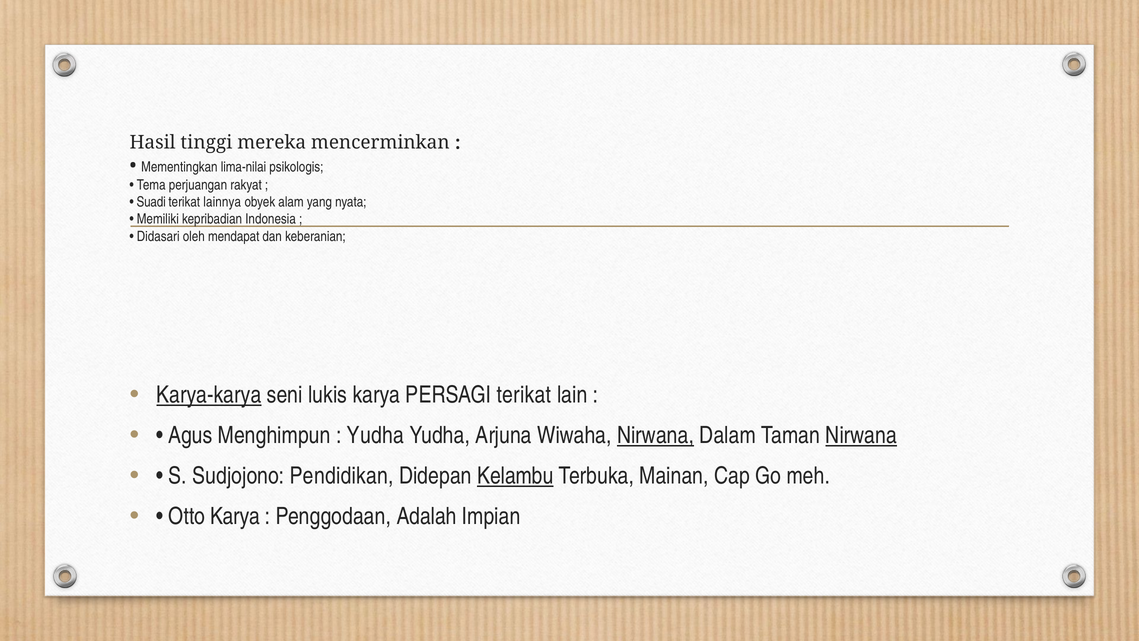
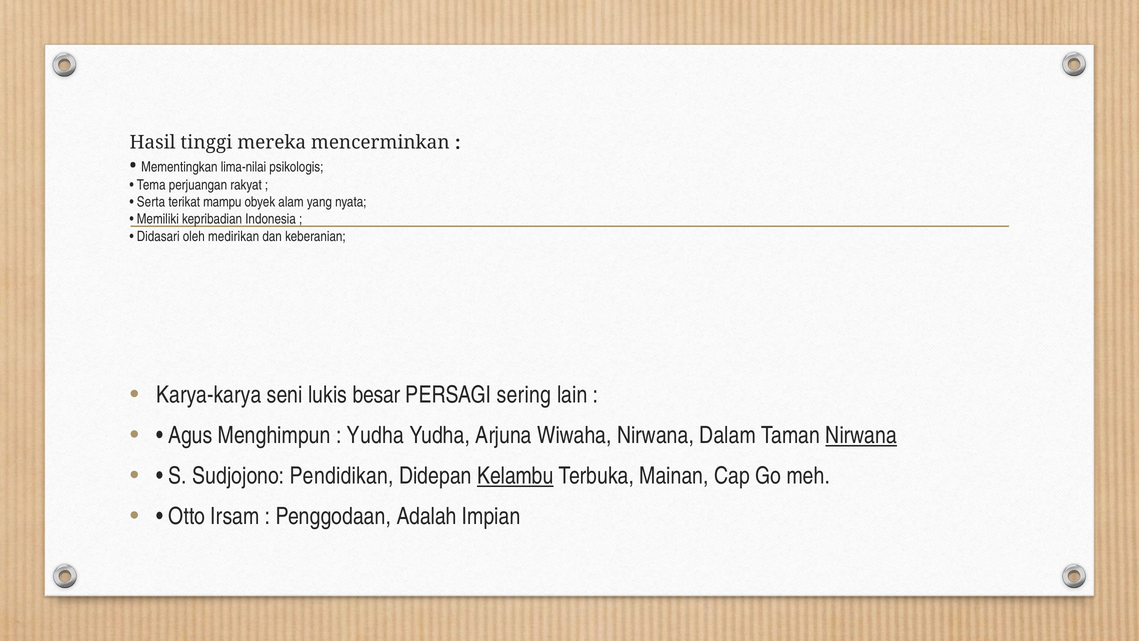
Suadi: Suadi -> Serta
lainnya: lainnya -> mampu
mendapat: mendapat -> medirikan
Karya-karya underline: present -> none
lukis karya: karya -> besar
PERSAGI terikat: terikat -> sering
Nirwana at (656, 435) underline: present -> none
Otto Karya: Karya -> Irsam
